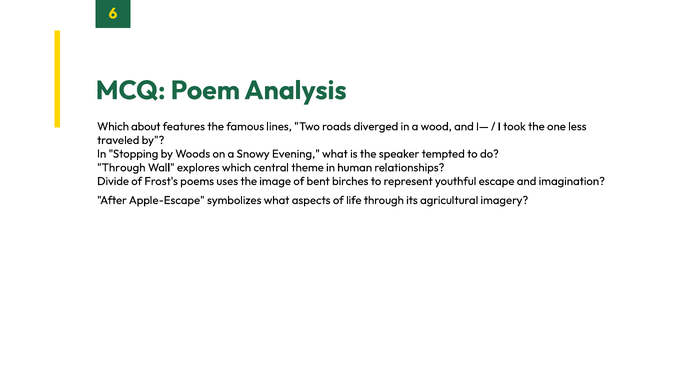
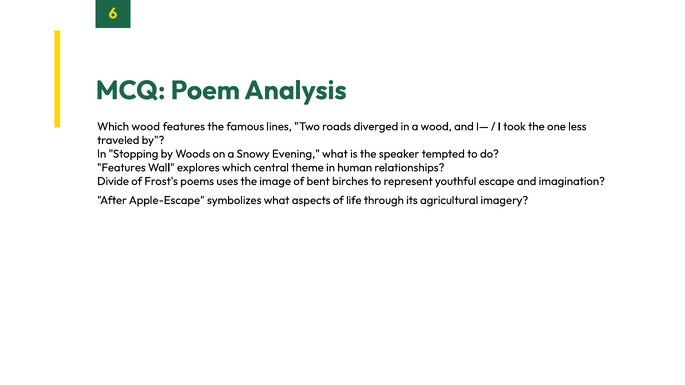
Which about: about -> wood
Through at (121, 168): Through -> Features
